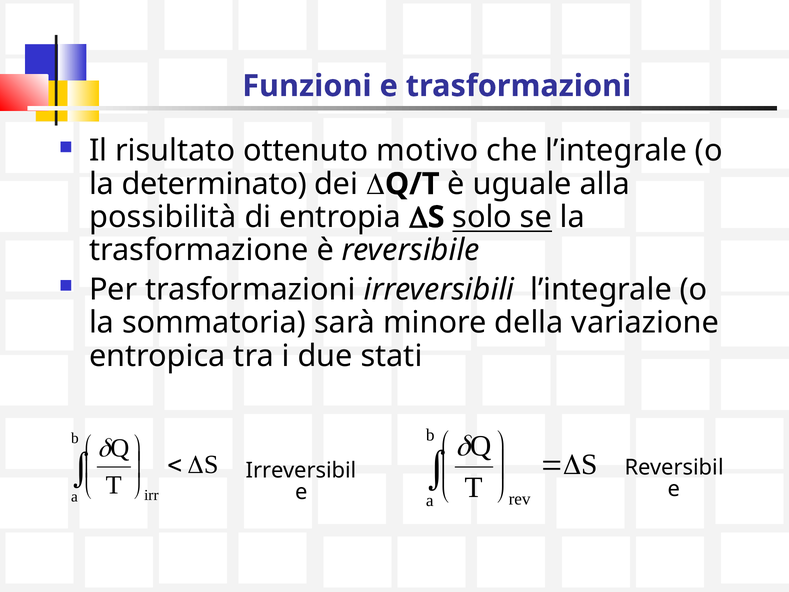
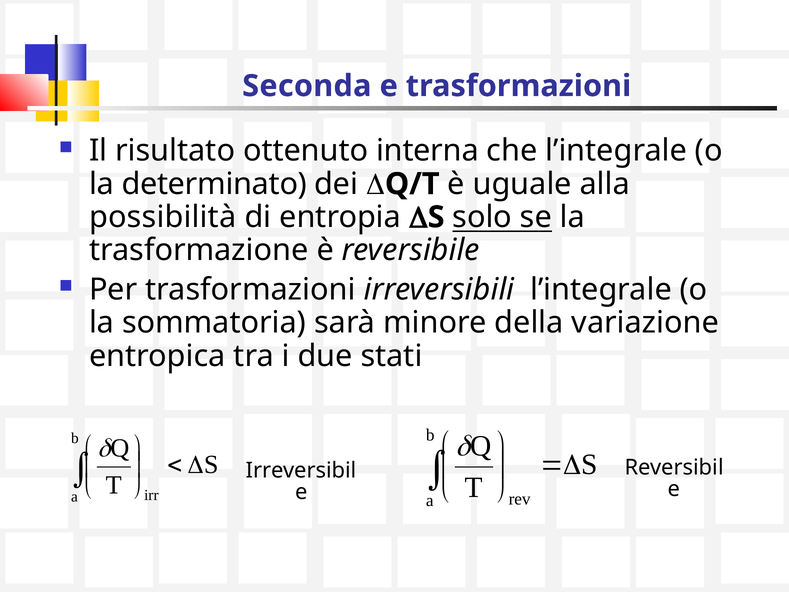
Funzioni: Funzioni -> Seconda
motivo: motivo -> interna
